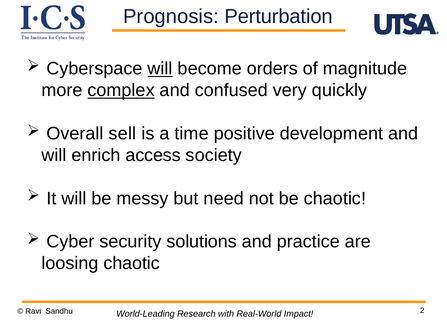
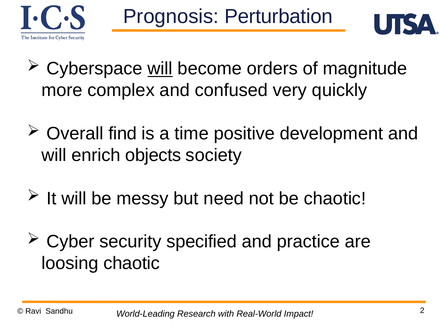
complex underline: present -> none
sell: sell -> find
access: access -> objects
solutions: solutions -> specified
